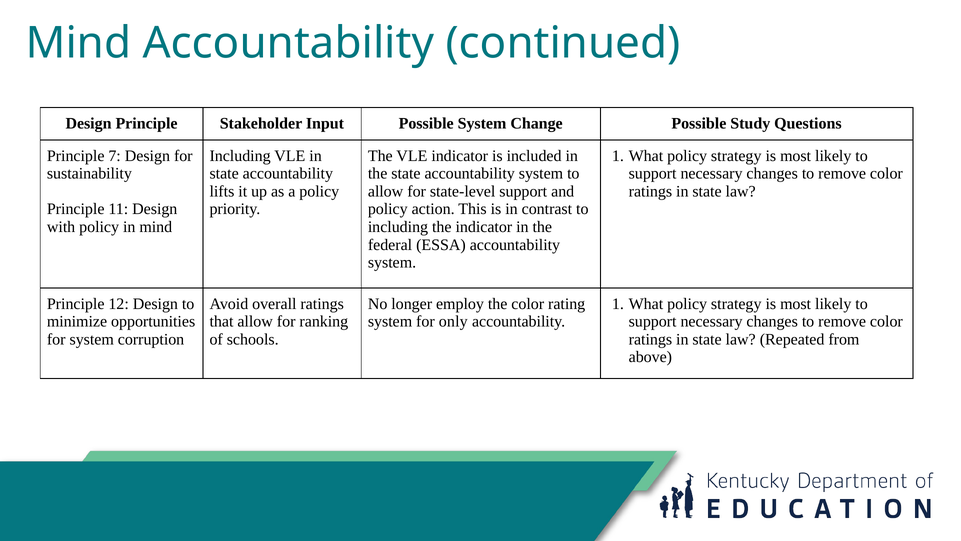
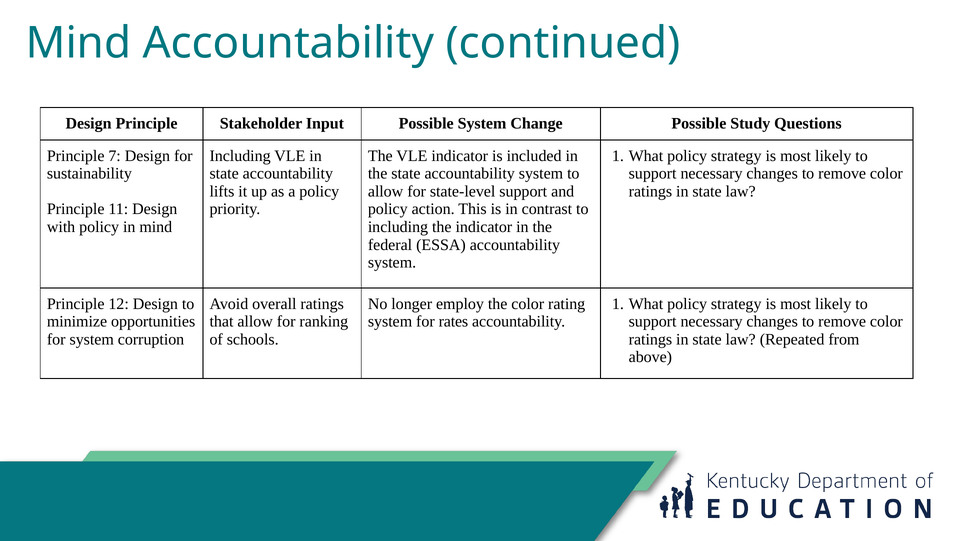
only: only -> rates
